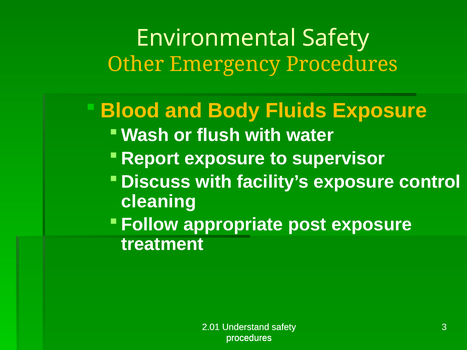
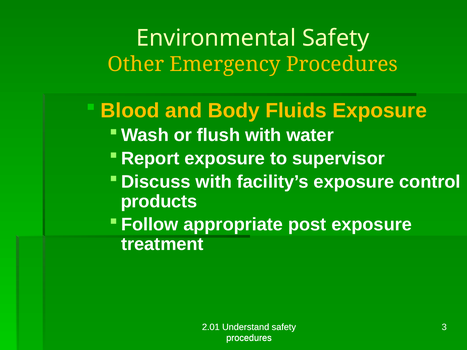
cleaning: cleaning -> products
